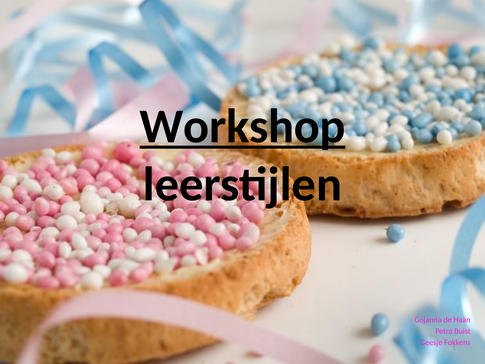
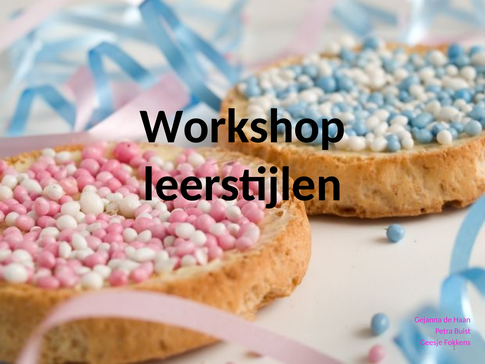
Workshop underline: present -> none
